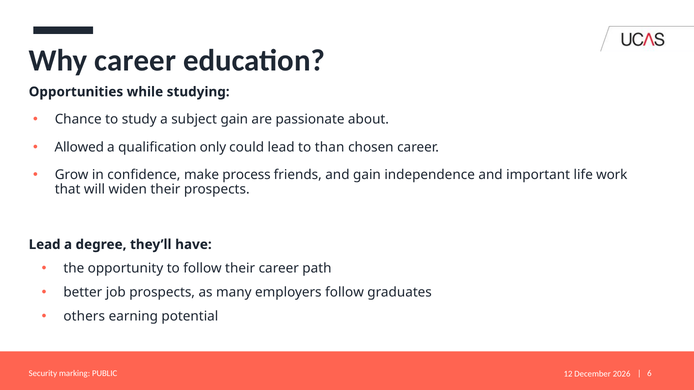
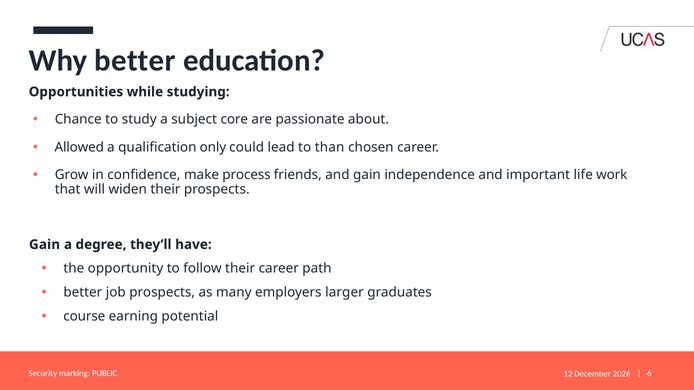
Why career: career -> better
subject gain: gain -> core
Lead at (45, 245): Lead -> Gain
employers follow: follow -> larger
others: others -> course
